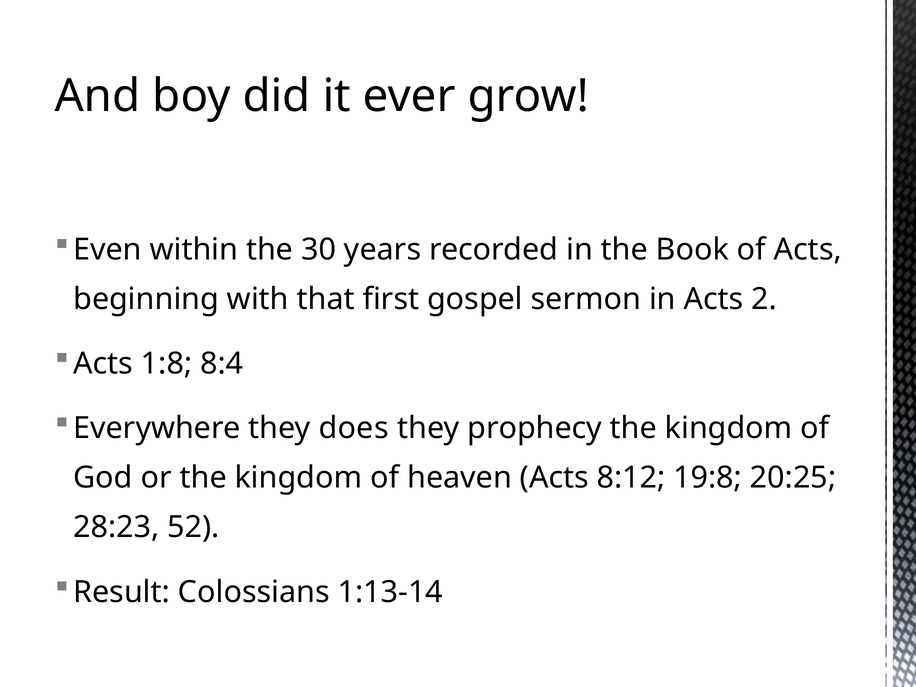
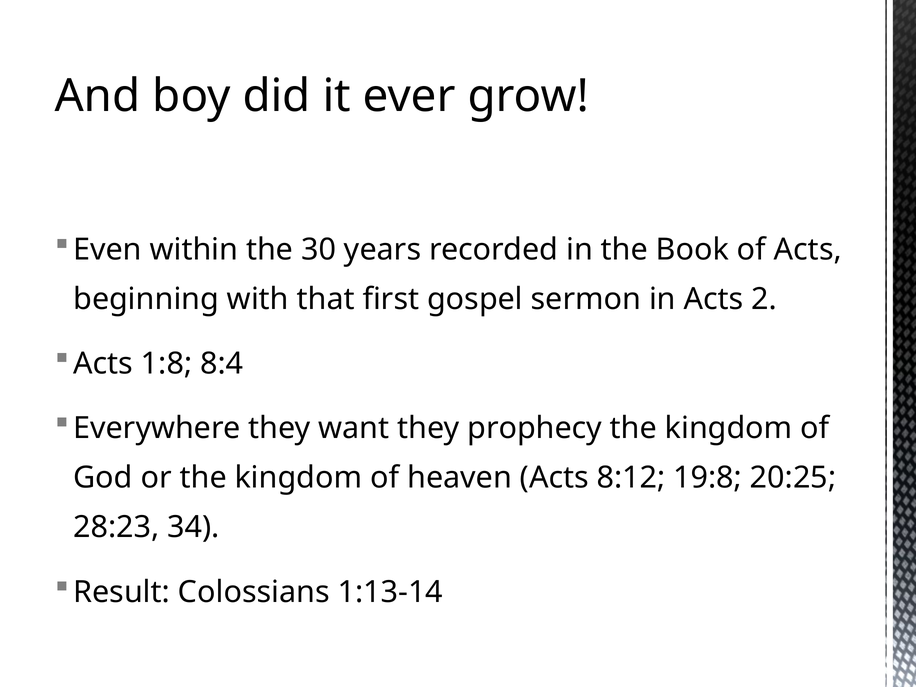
does: does -> want
52: 52 -> 34
